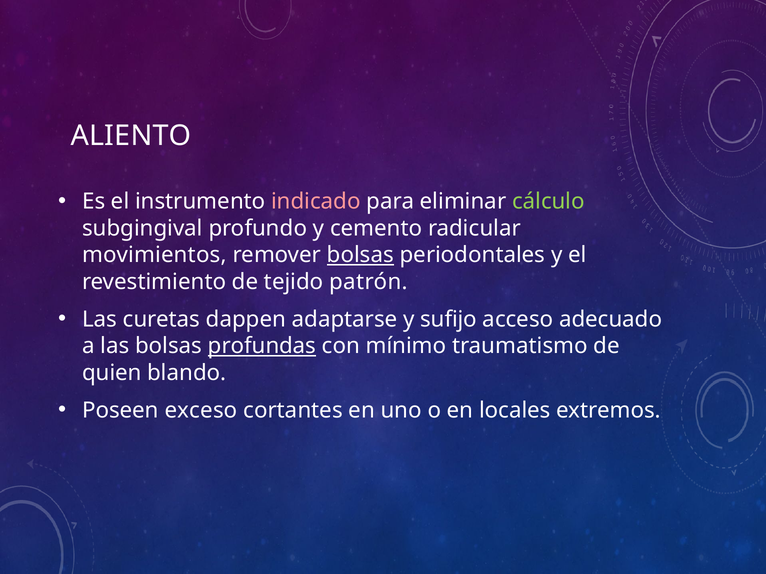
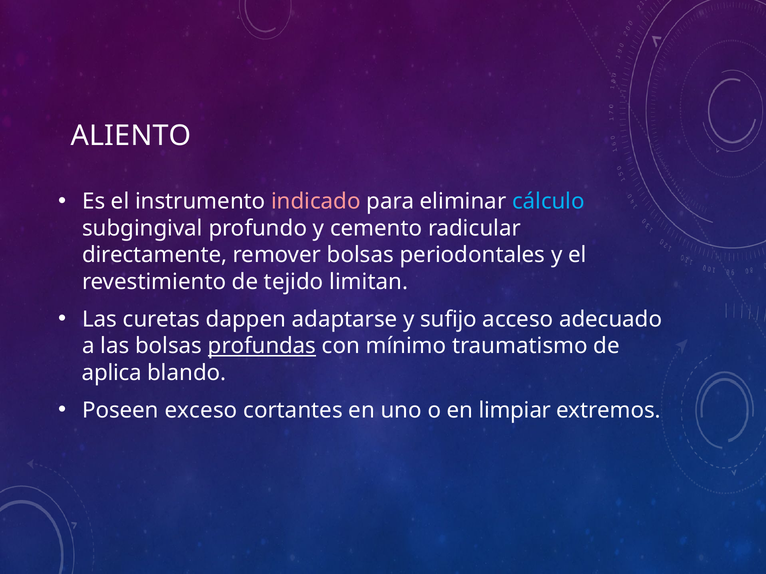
cálculo colour: light green -> light blue
movimientos: movimientos -> directamente
bolsas at (360, 255) underline: present -> none
patrón: patrón -> limitan
quien: quien -> aplica
locales: locales -> limpiar
